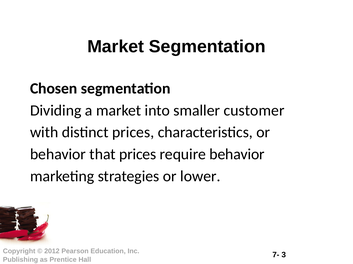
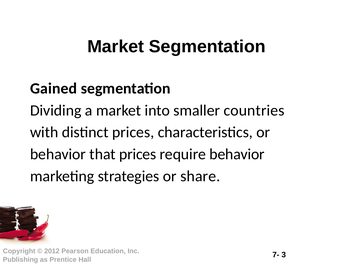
Chosen: Chosen -> Gained
customer: customer -> countries
lower: lower -> share
